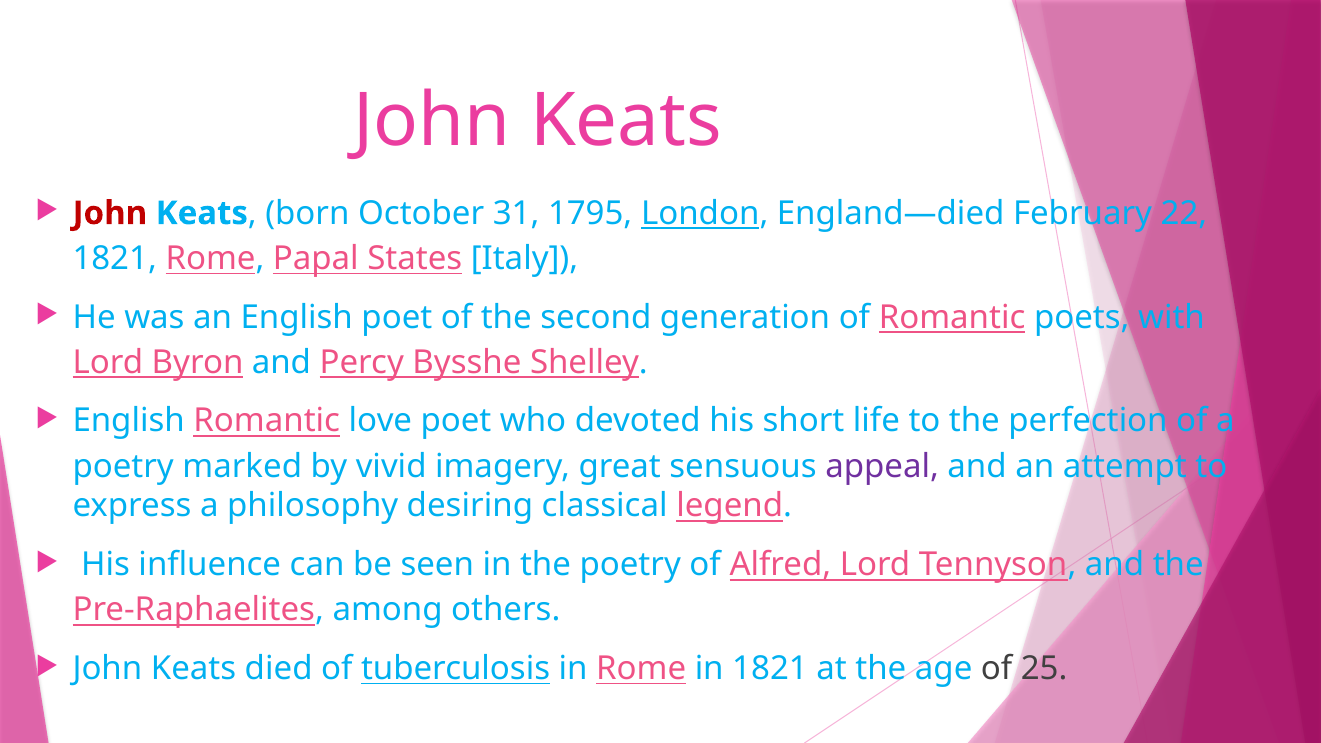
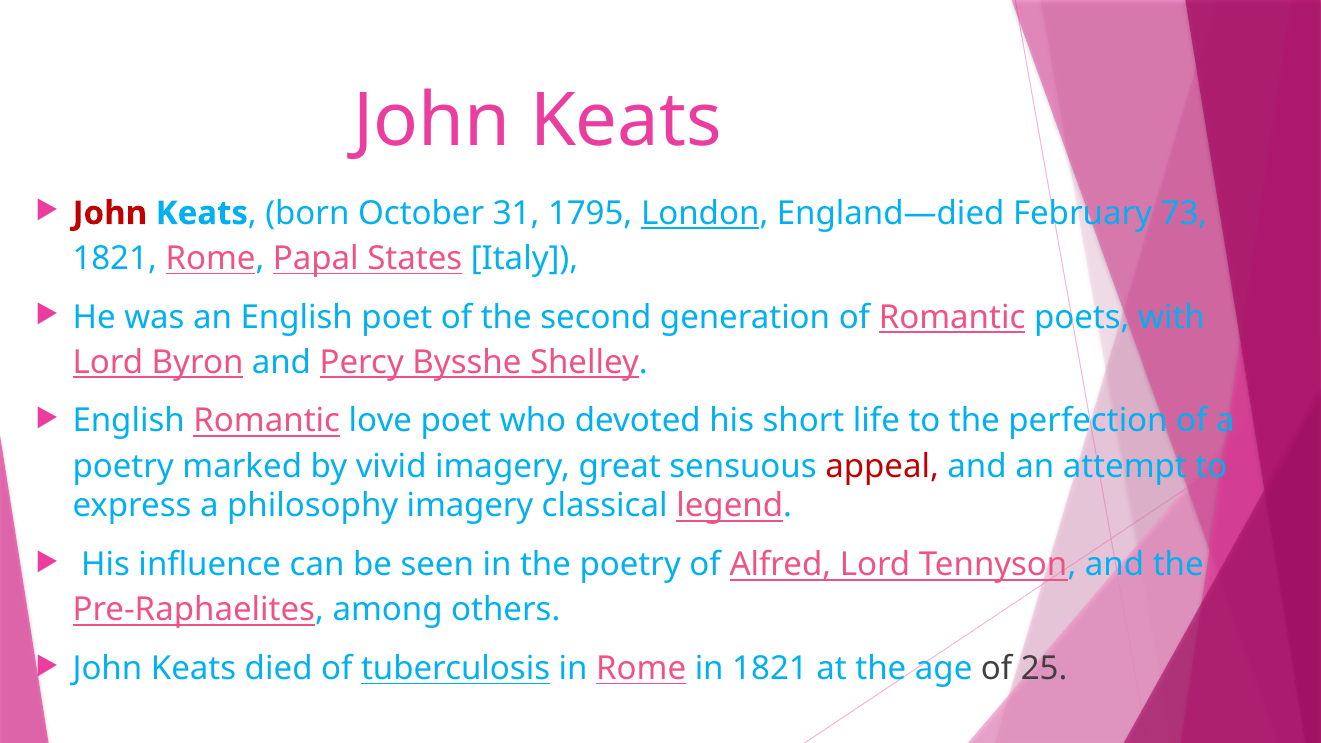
22: 22 -> 73
appeal colour: purple -> red
philosophy desiring: desiring -> imagery
